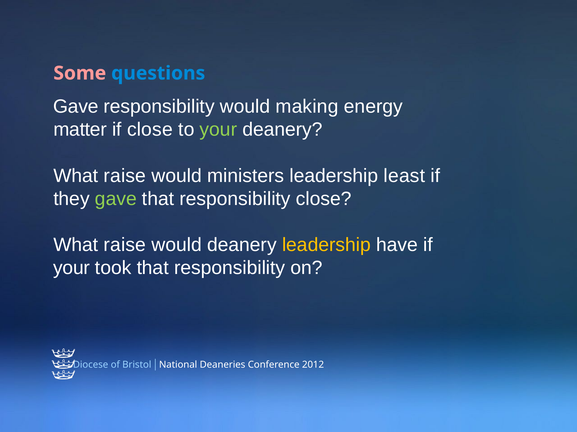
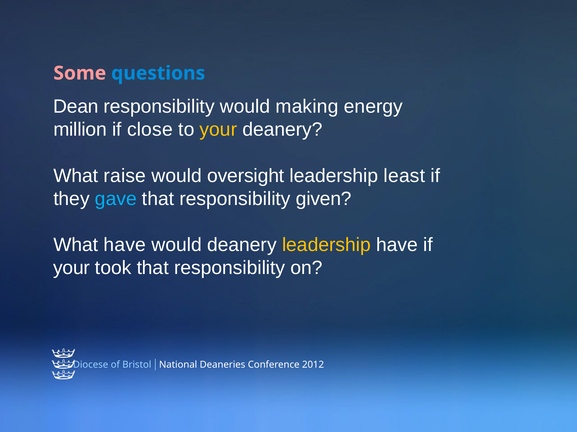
Gave at (76, 107): Gave -> Dean
matter: matter -> million
your at (218, 130) colour: light green -> yellow
ministers: ministers -> oversight
gave at (116, 199) colour: light green -> light blue
responsibility close: close -> given
raise at (125, 245): raise -> have
